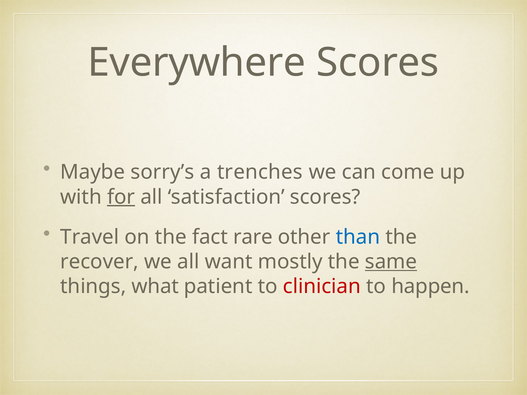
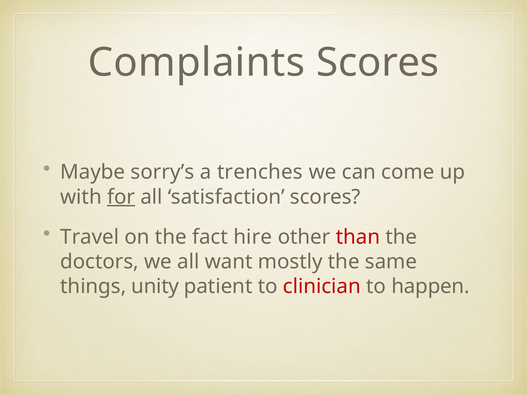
Everywhere: Everywhere -> Complaints
rare: rare -> hire
than colour: blue -> red
recover: recover -> doctors
same underline: present -> none
what: what -> unity
